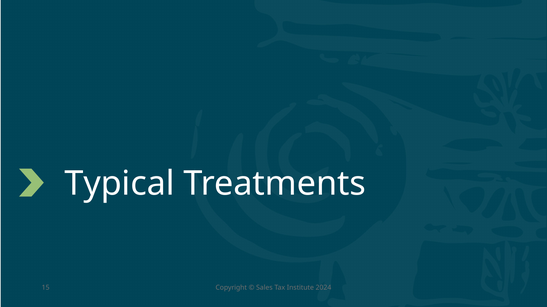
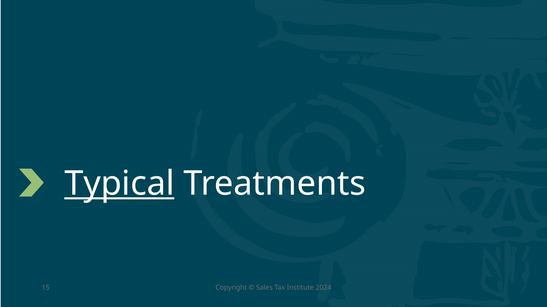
Typical underline: none -> present
